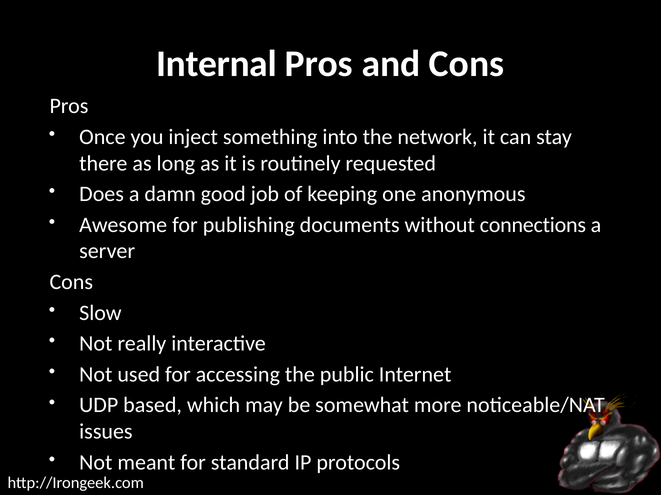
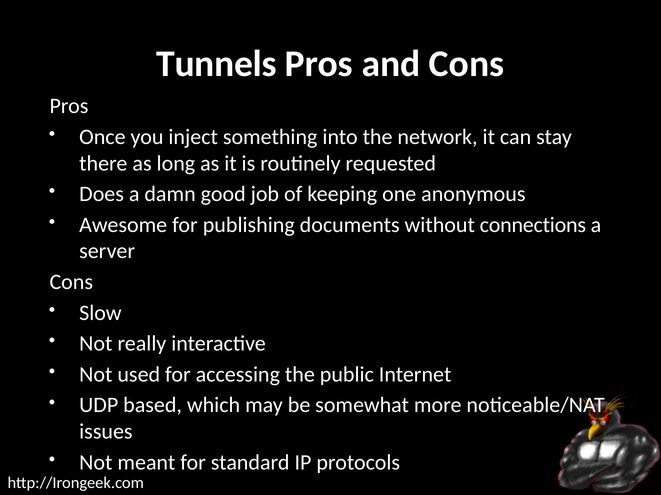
Internal: Internal -> Tunnels
